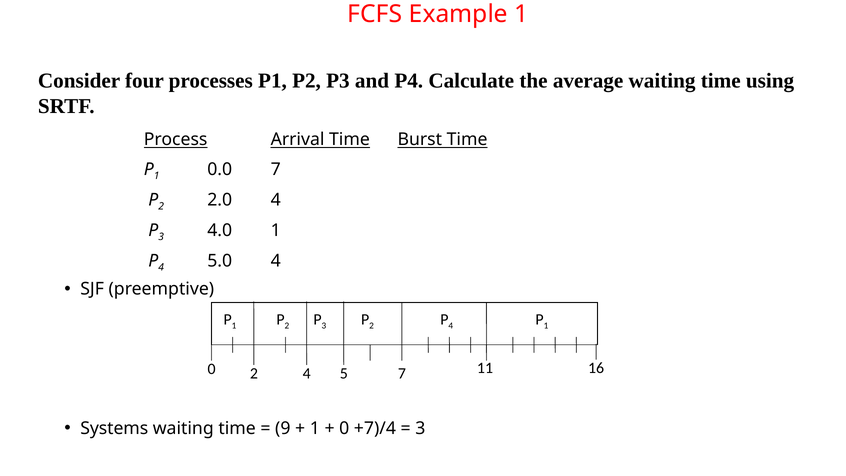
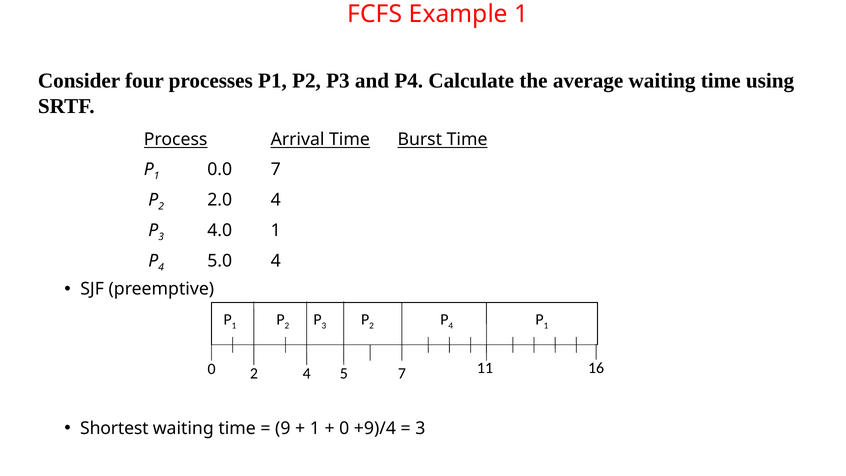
Systems: Systems -> Shortest
+7)/4: +7)/4 -> +9)/4
